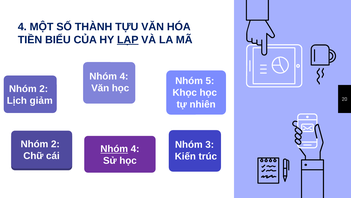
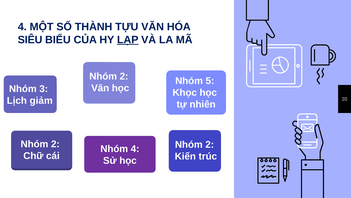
TIỀN: TIỀN -> SIÊU
4 at (124, 76): 4 -> 2
2 at (44, 89): 2 -> 3
3 at (210, 144): 3 -> 2
Nhóm at (114, 149) underline: present -> none
